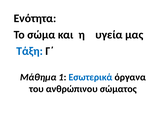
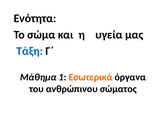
Εσωτερικά colour: blue -> orange
